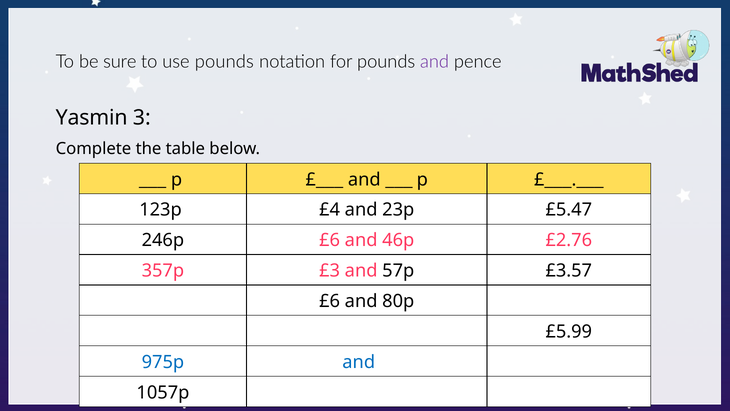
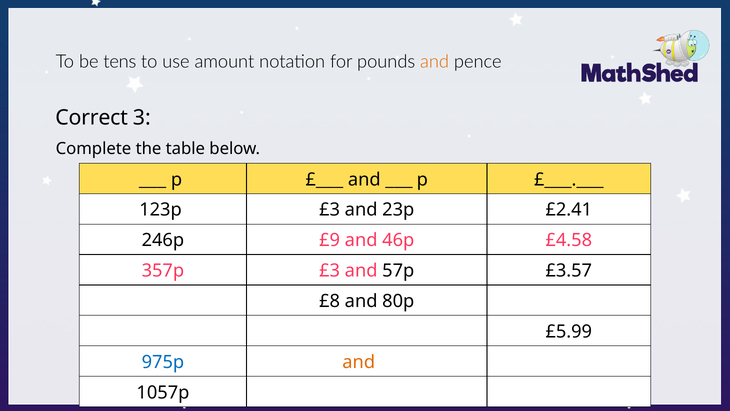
sure: sure -> tens
use pounds: pounds -> amount
and at (435, 61) colour: purple -> orange
Yasmin: Yasmin -> Correct
123p £4: £4 -> £3
£5.47: £5.47 -> £2.41
246p £6: £6 -> £9
£2.76: £2.76 -> £4.58
p £6: £6 -> £8
and at (359, 362) colour: blue -> orange
